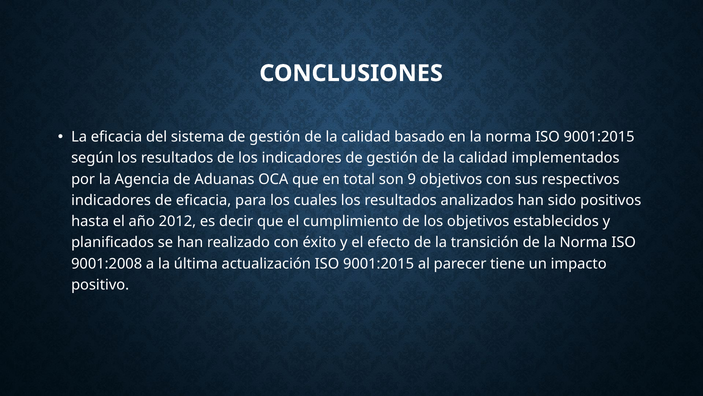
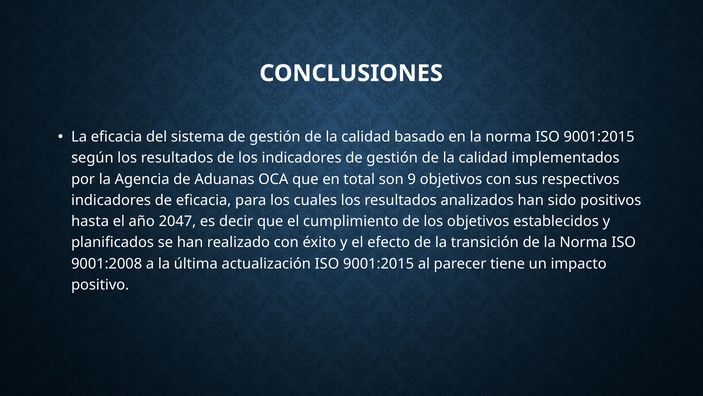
2012: 2012 -> 2047
